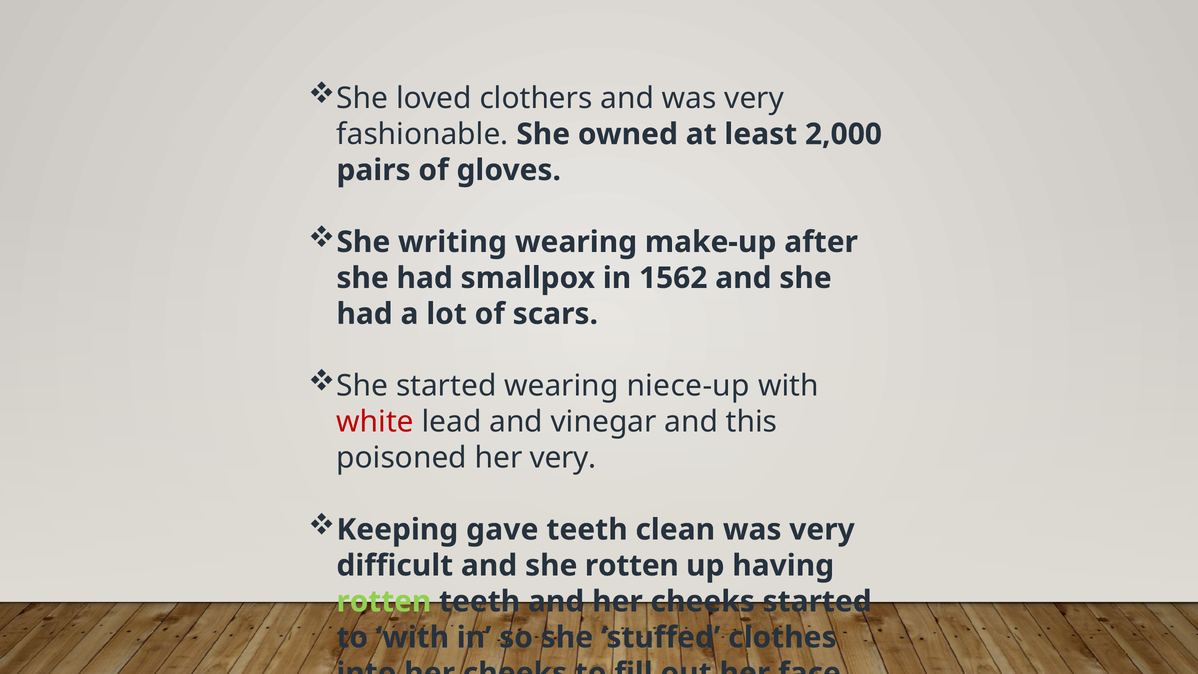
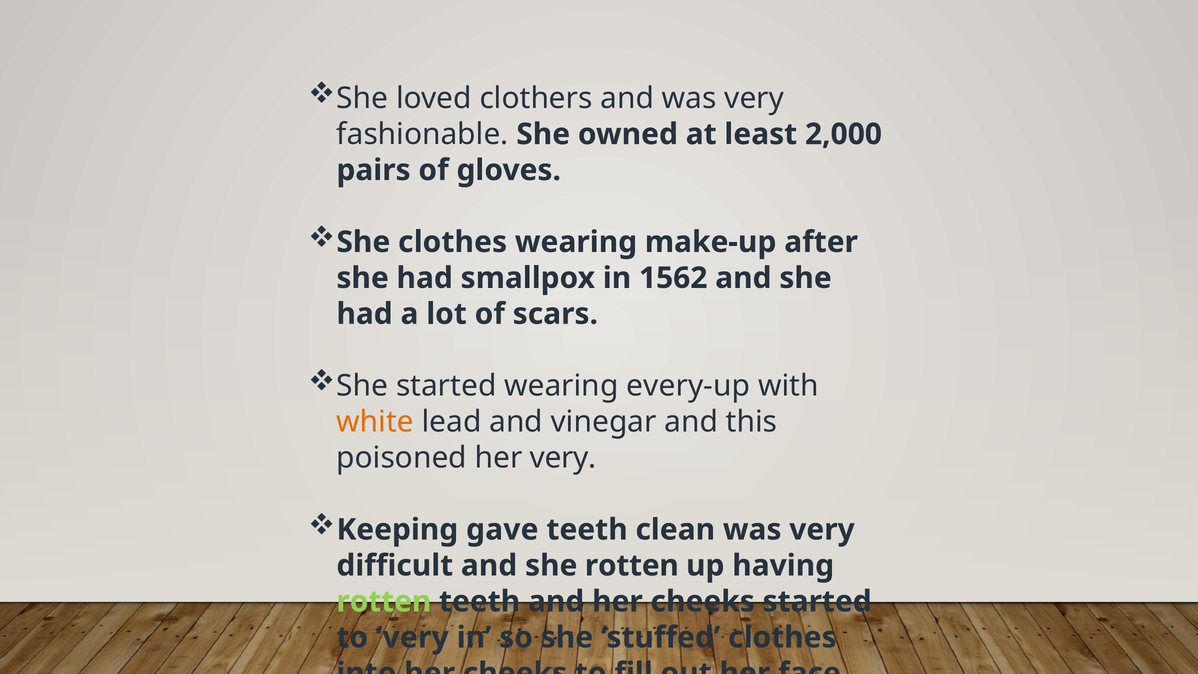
She writing: writing -> clothes
niece-up: niece-up -> every-up
white colour: red -> orange
to with: with -> very
